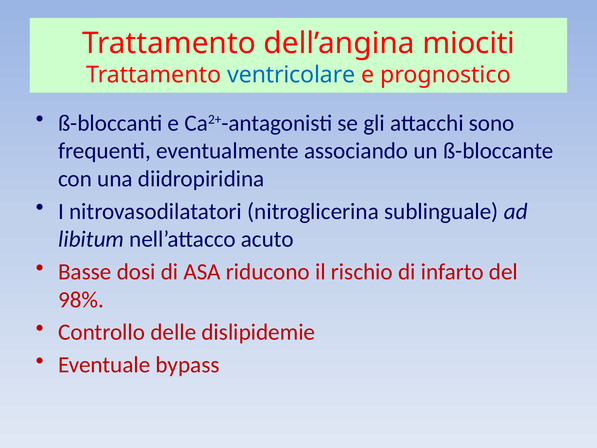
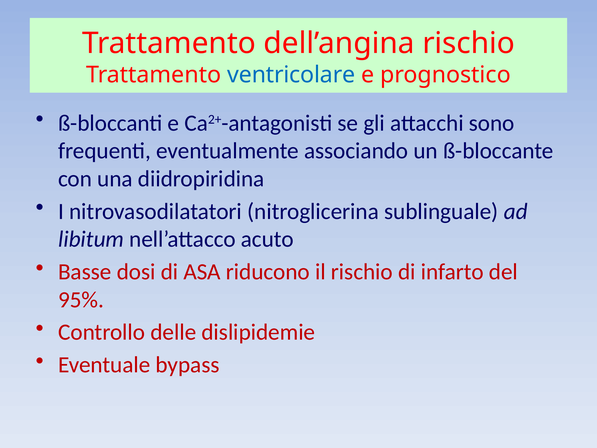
dell’angina miociti: miociti -> rischio
98%: 98% -> 95%
